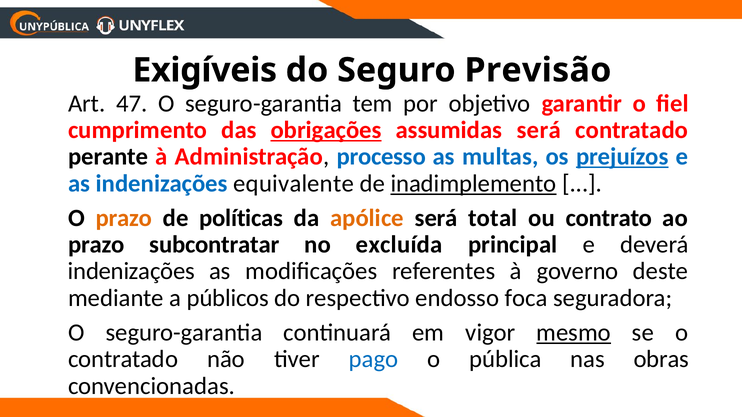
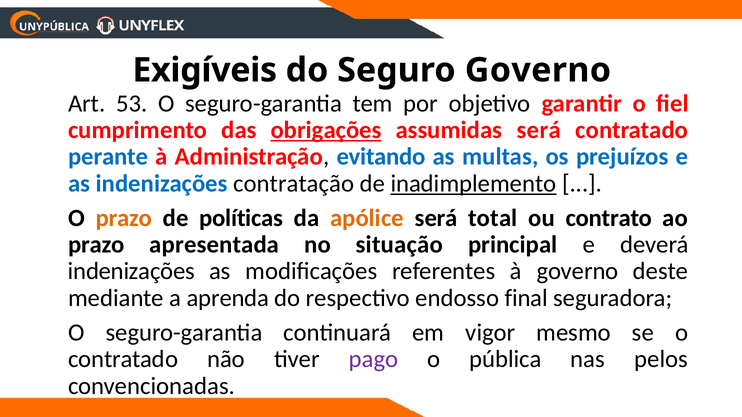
Seguro Previsão: Previsão -> Governo
47: 47 -> 53
perante colour: black -> blue
processo: processo -> evitando
prejuízos underline: present -> none
equivalente: equivalente -> contratação
subcontratar: subcontratar -> apresentada
excluída: excluída -> situação
públicos: públicos -> aprenda
foca: foca -> final
mesmo underline: present -> none
pago colour: blue -> purple
obras: obras -> pelos
